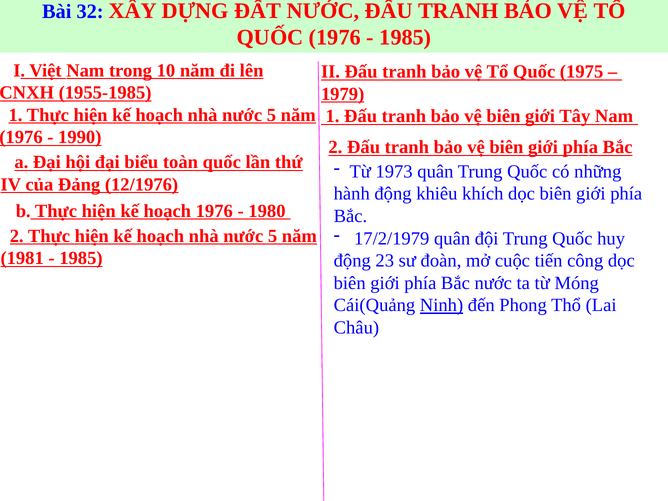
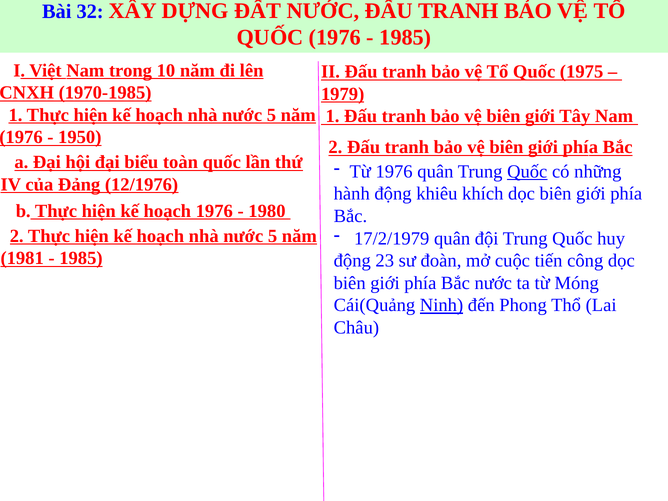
1955-1985: 1955-1985 -> 1970-1985
1990: 1990 -> 1950
Từ 1973: 1973 -> 1976
Quốc at (527, 172) underline: none -> present
